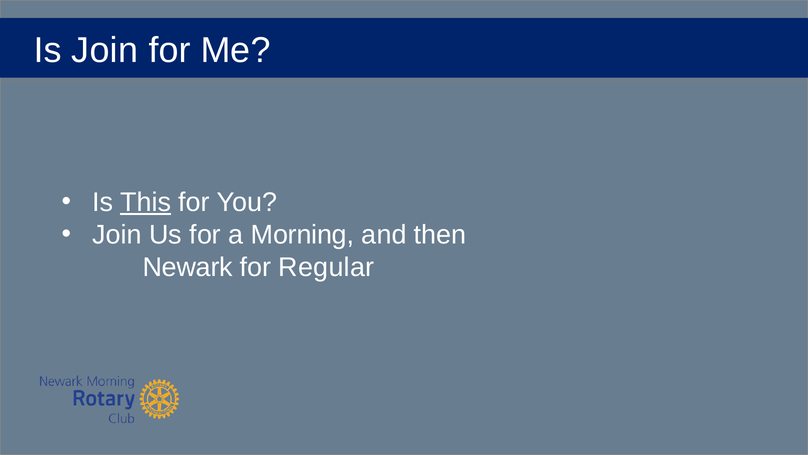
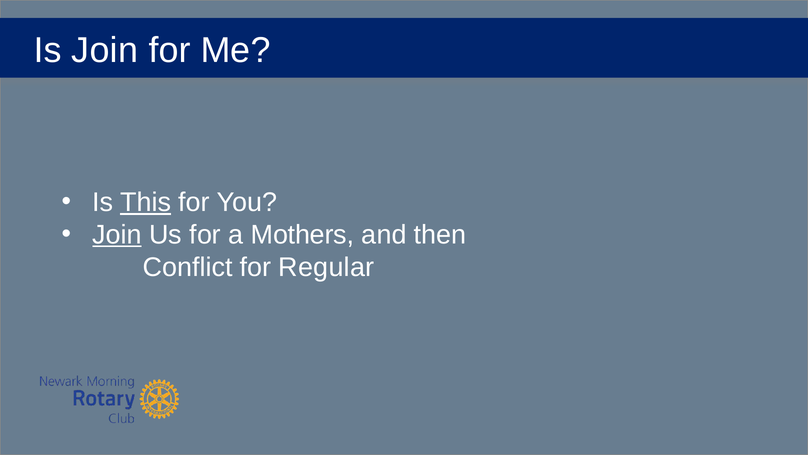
Join at (117, 234) underline: none -> present
Morning: Morning -> Mothers
Newark: Newark -> Conflict
